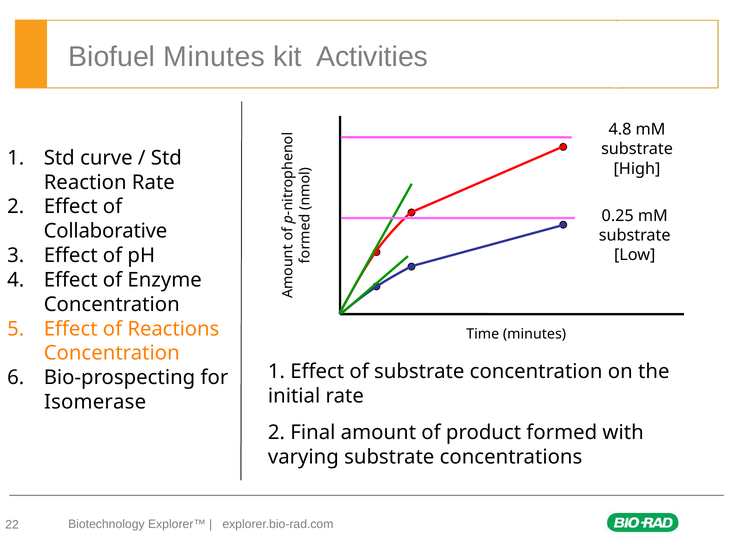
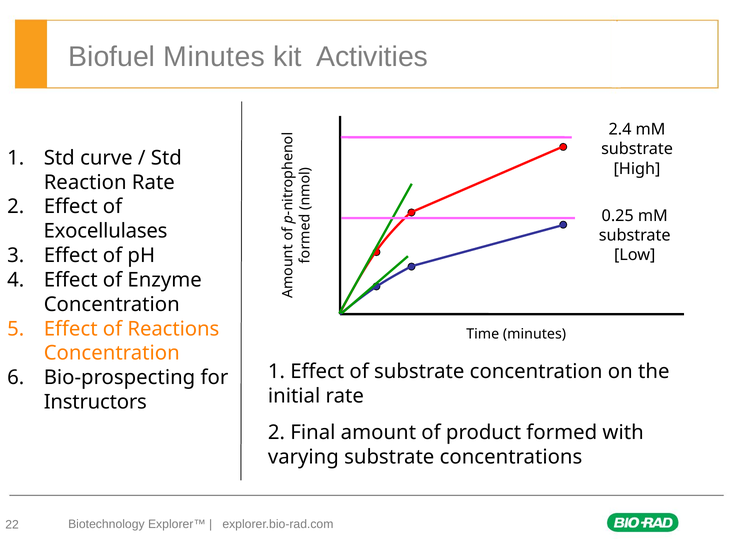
4.8: 4.8 -> 2.4
Collaborative: Collaborative -> Exocellulases
Isomerase: Isomerase -> Instructors
